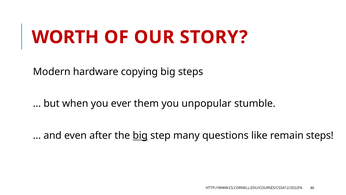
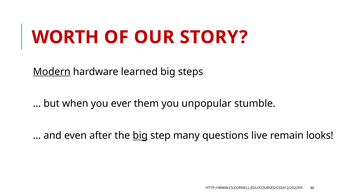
Modern underline: none -> present
copying: copying -> learned
like: like -> live
remain steps: steps -> looks
